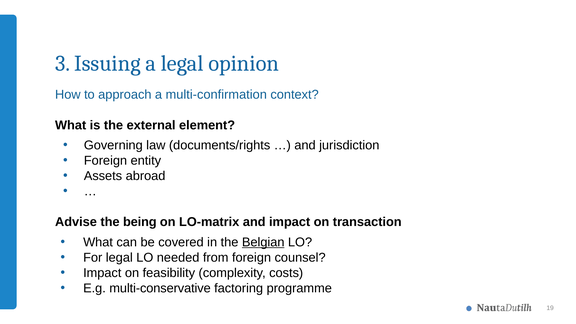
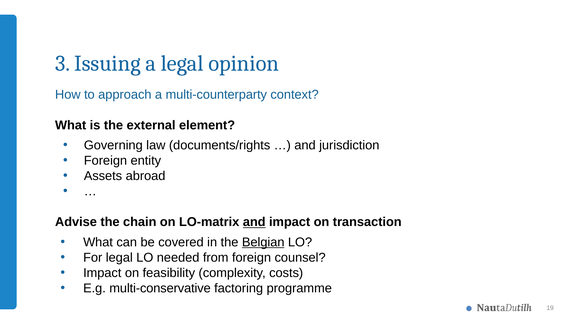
multi-confirmation: multi-confirmation -> multi-counterparty
being: being -> chain
and at (254, 222) underline: none -> present
